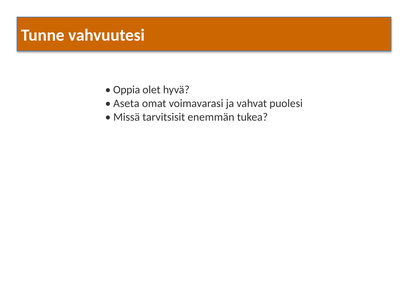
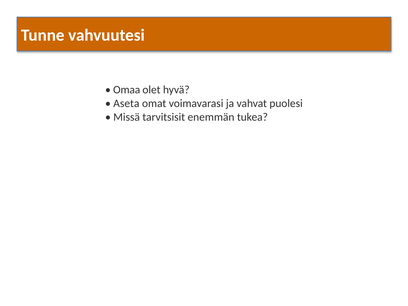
Oppia: Oppia -> Omaa
